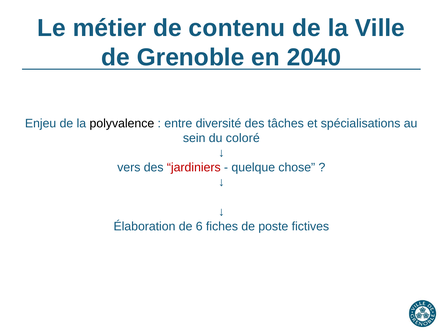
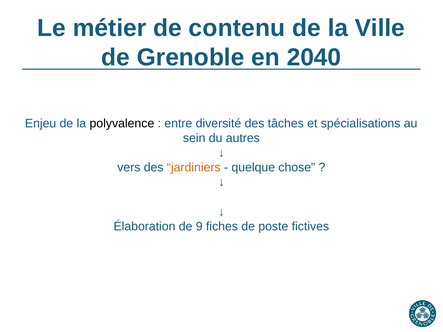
coloré: coloré -> autres
jardiniers colour: red -> orange
6: 6 -> 9
